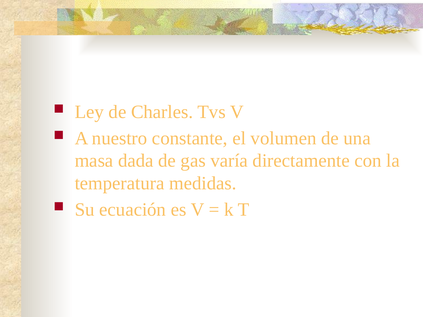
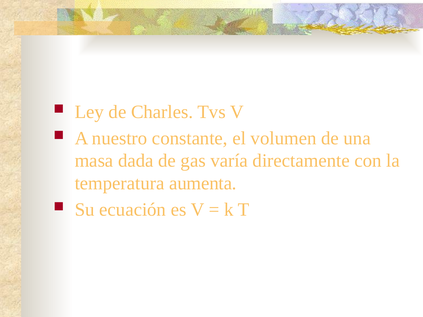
medidas: medidas -> aumenta
